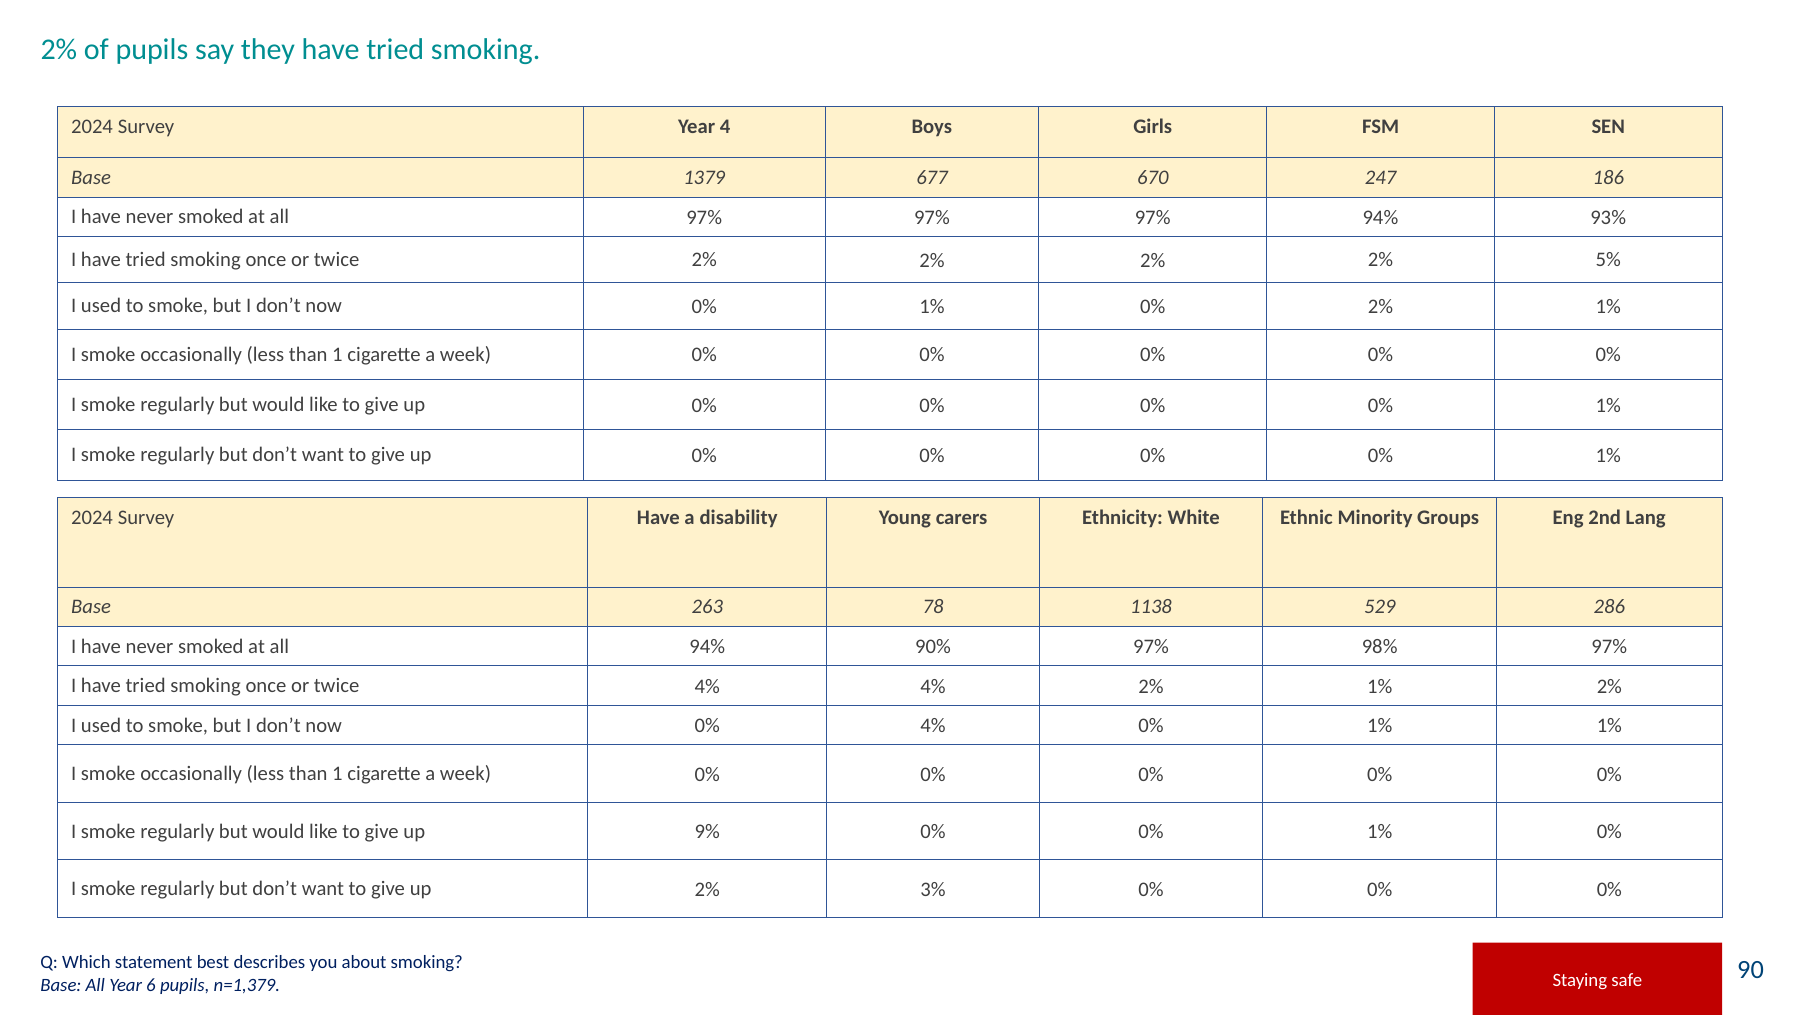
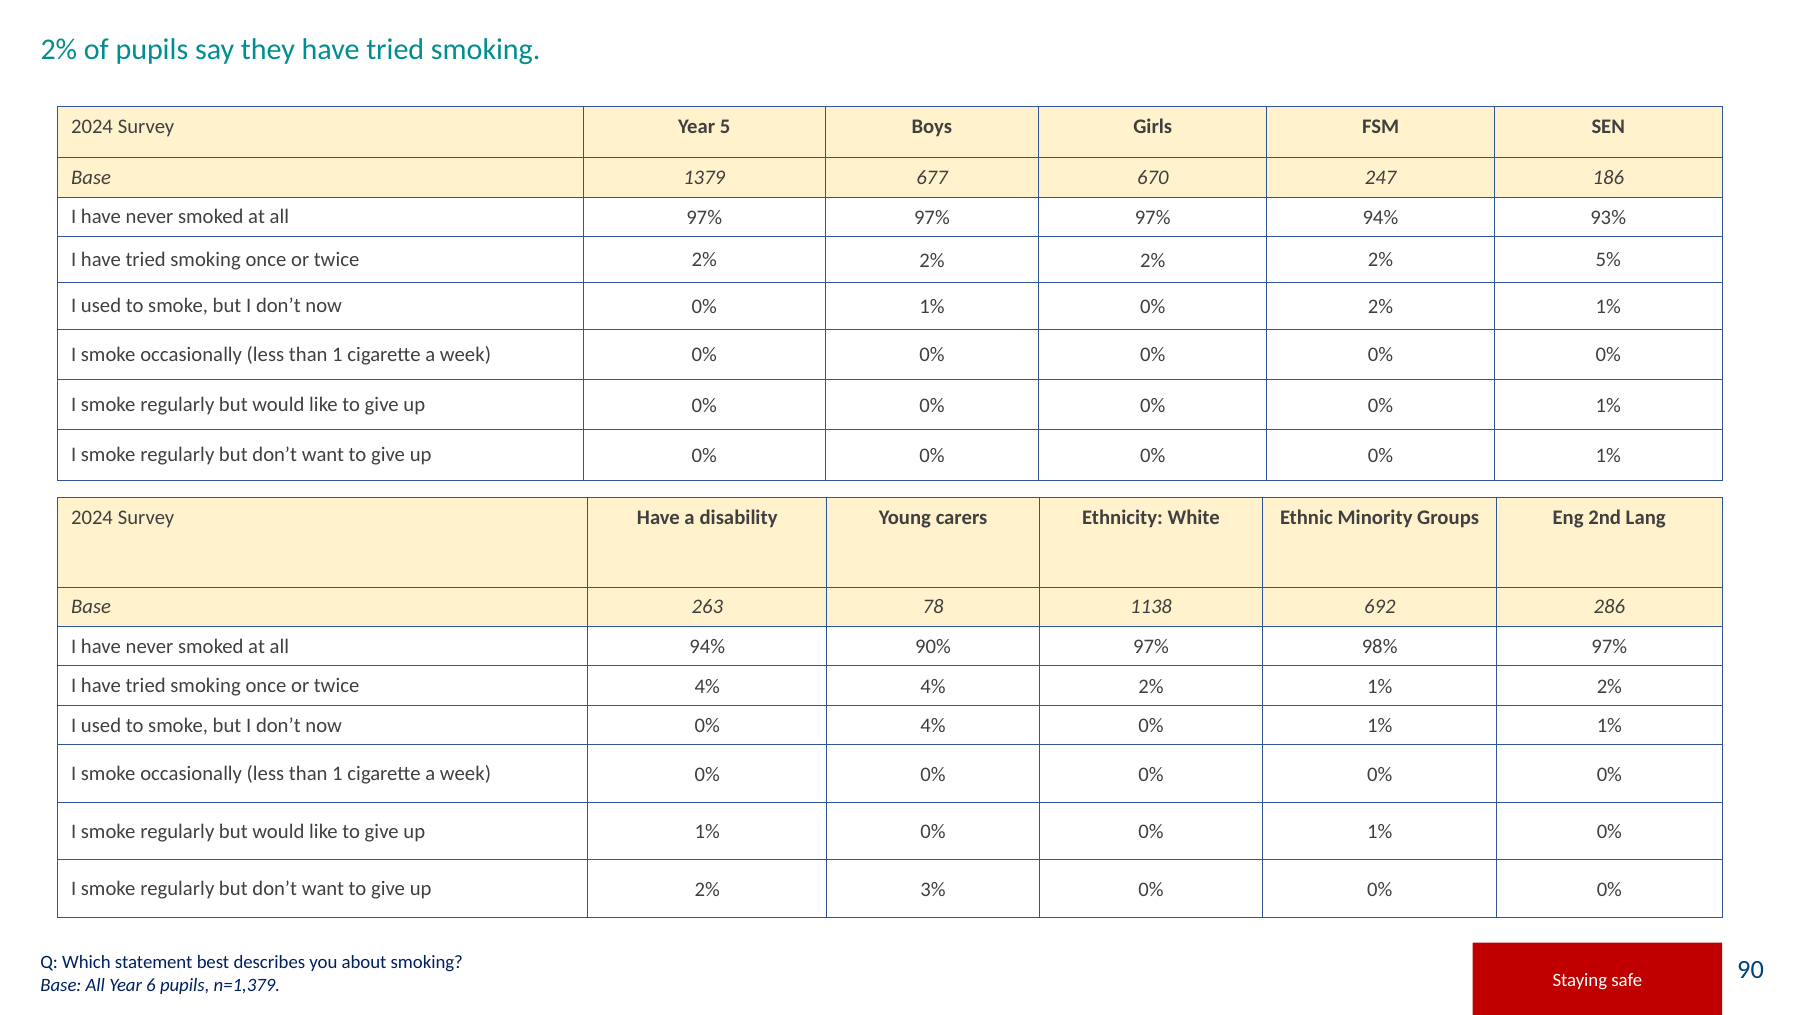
4: 4 -> 5
529: 529 -> 692
up 9%: 9% -> 1%
